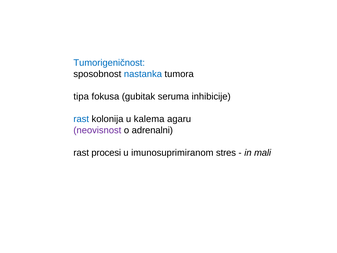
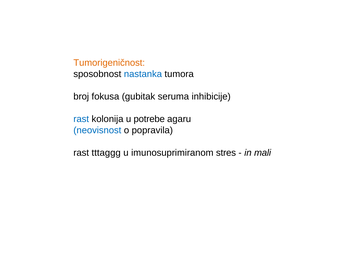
Tumorigeničnost colour: blue -> orange
tipa: tipa -> broj
kalema: kalema -> potrebe
neovisnost colour: purple -> blue
adrenalni: adrenalni -> popravila
procesi: procesi -> tttaggg
